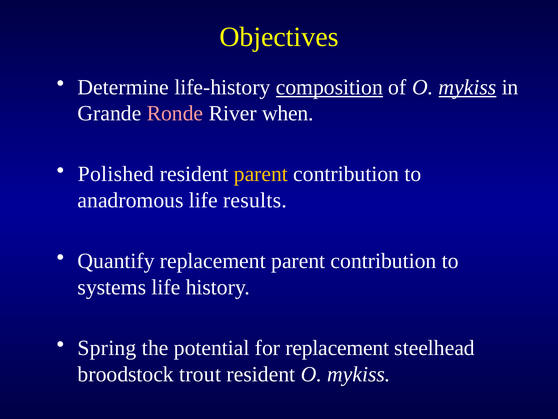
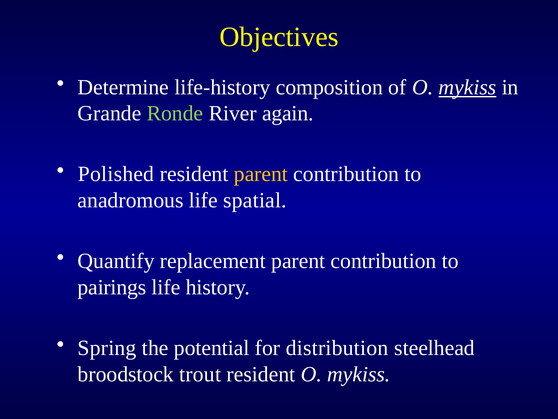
composition underline: present -> none
Ronde colour: pink -> light green
when: when -> again
results: results -> spatial
systems: systems -> pairings
for replacement: replacement -> distribution
